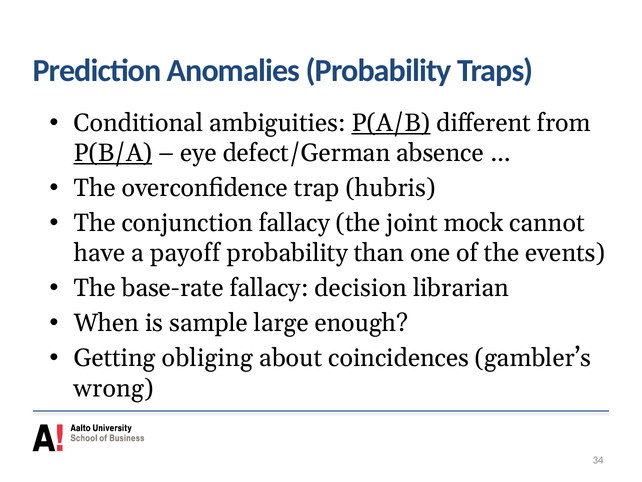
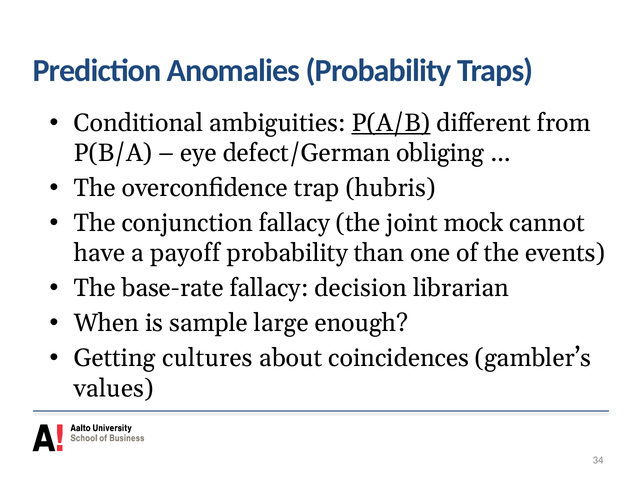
P(B/A underline: present -> none
absence: absence -> obliging
obliging: obliging -> cultures
wrong: wrong -> values
